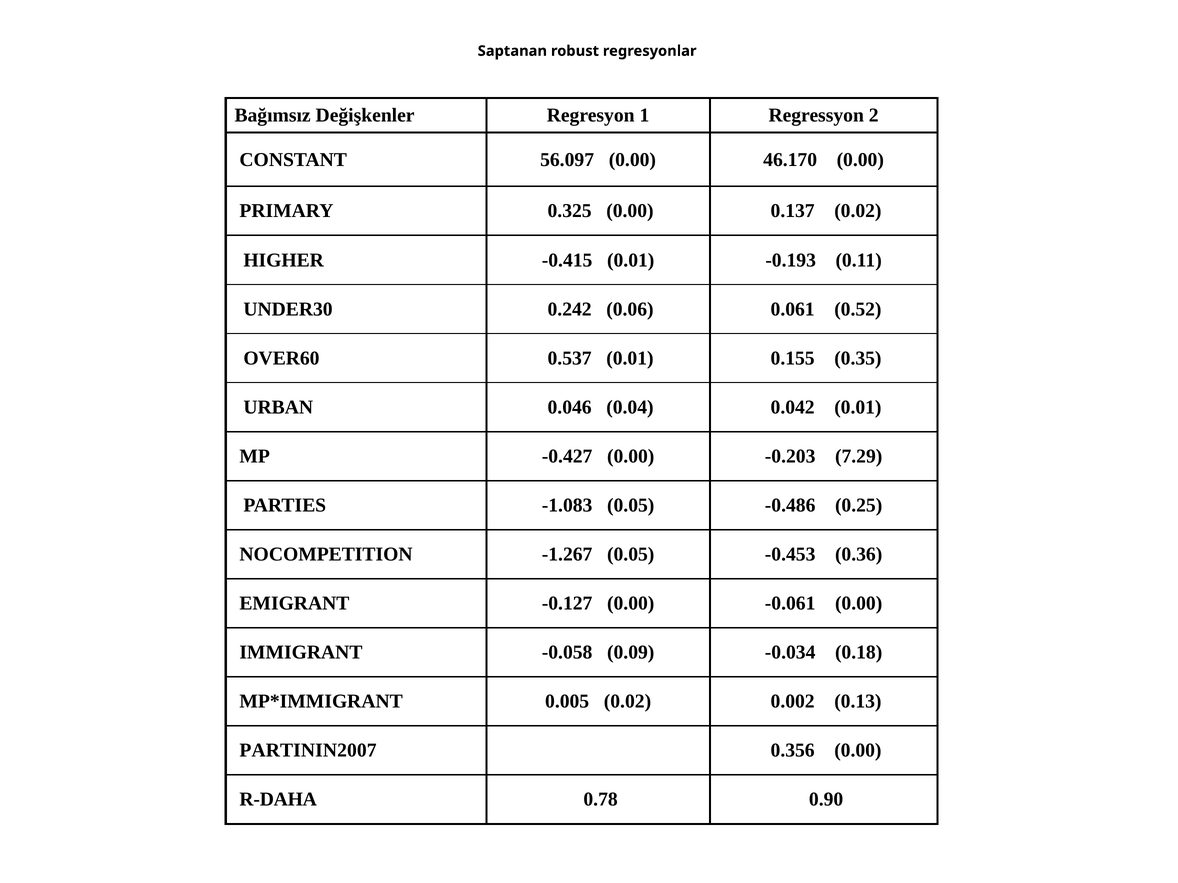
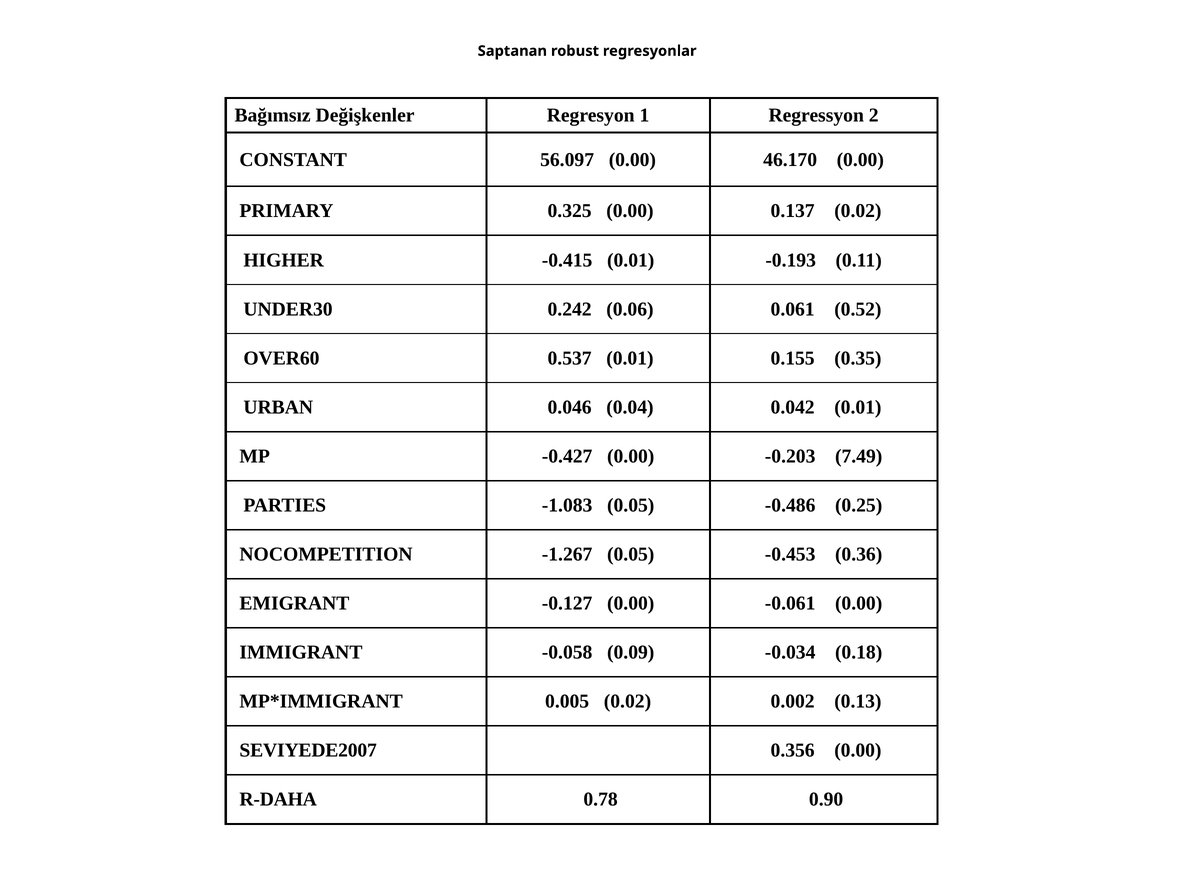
7.29: 7.29 -> 7.49
PARTININ2007: PARTININ2007 -> SEVIYEDE2007
